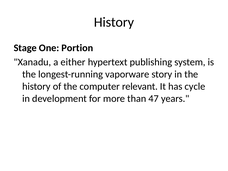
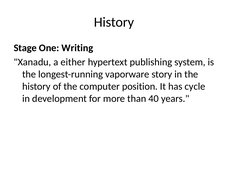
Portion: Portion -> Writing
relevant: relevant -> position
47: 47 -> 40
